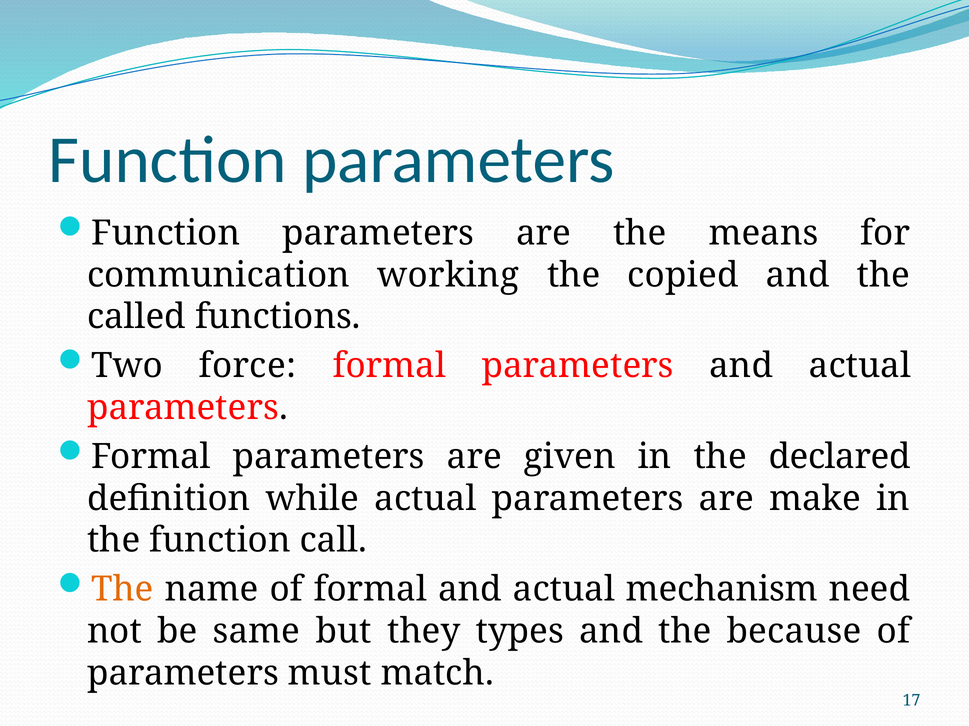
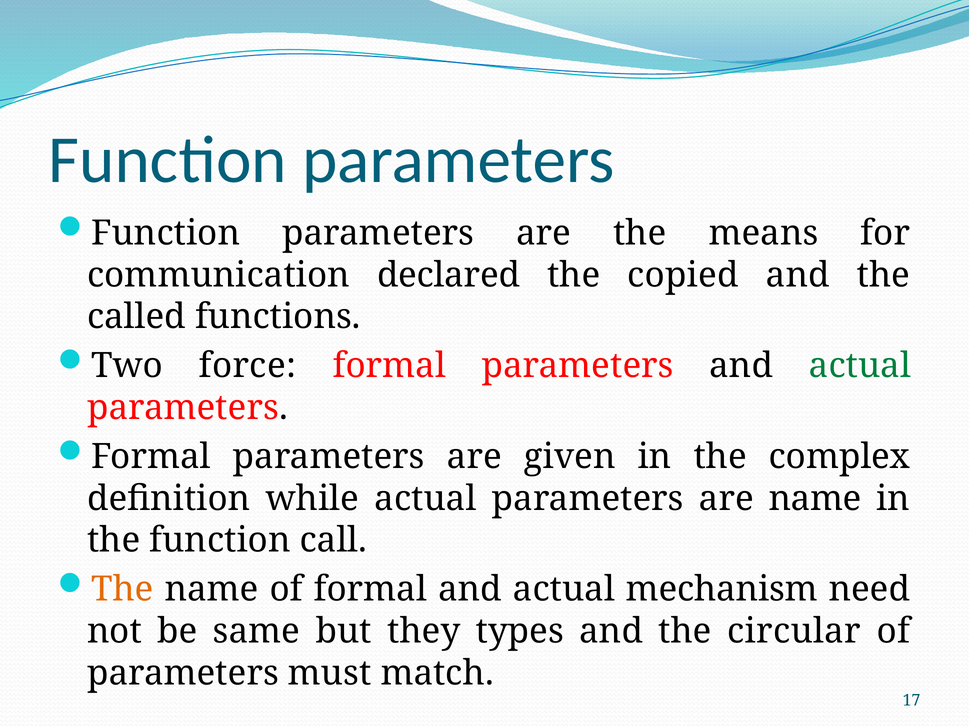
working: working -> declared
actual at (860, 366) colour: black -> green
declared: declared -> complex
are make: make -> name
because: because -> circular
